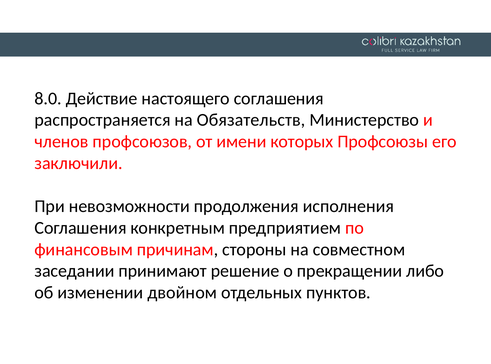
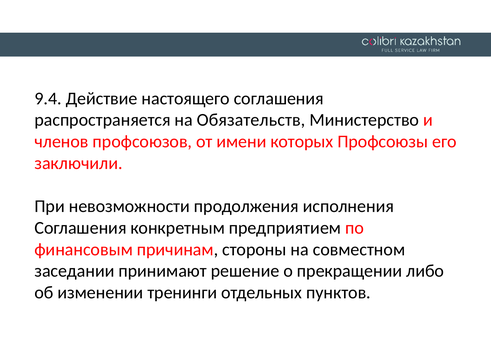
8.0: 8.0 -> 9.4
двойном: двойном -> тренинги
